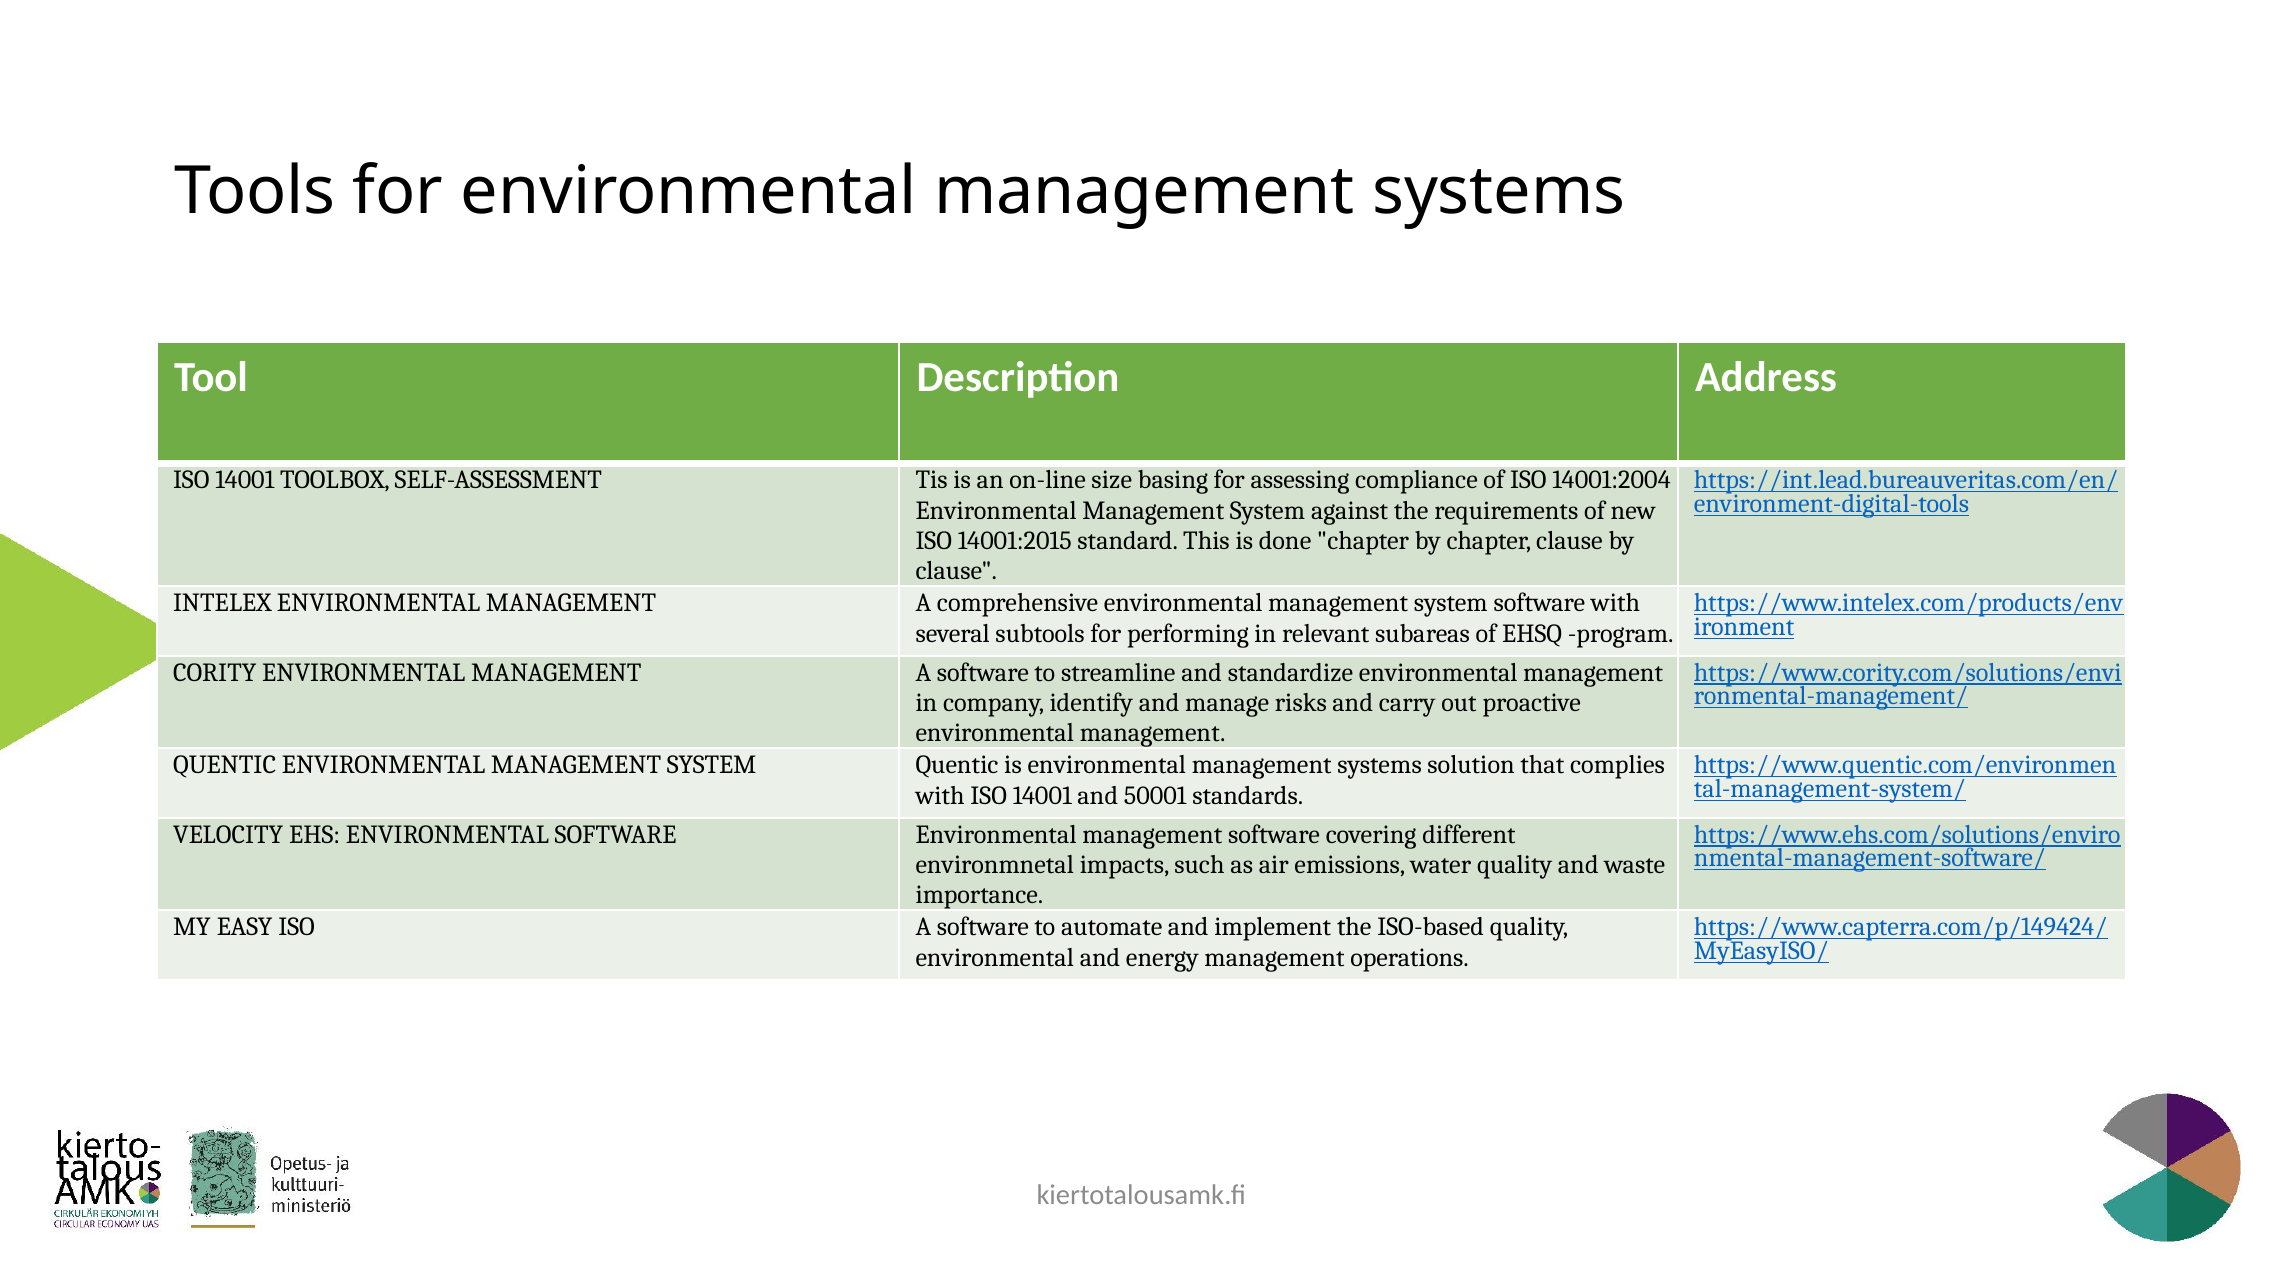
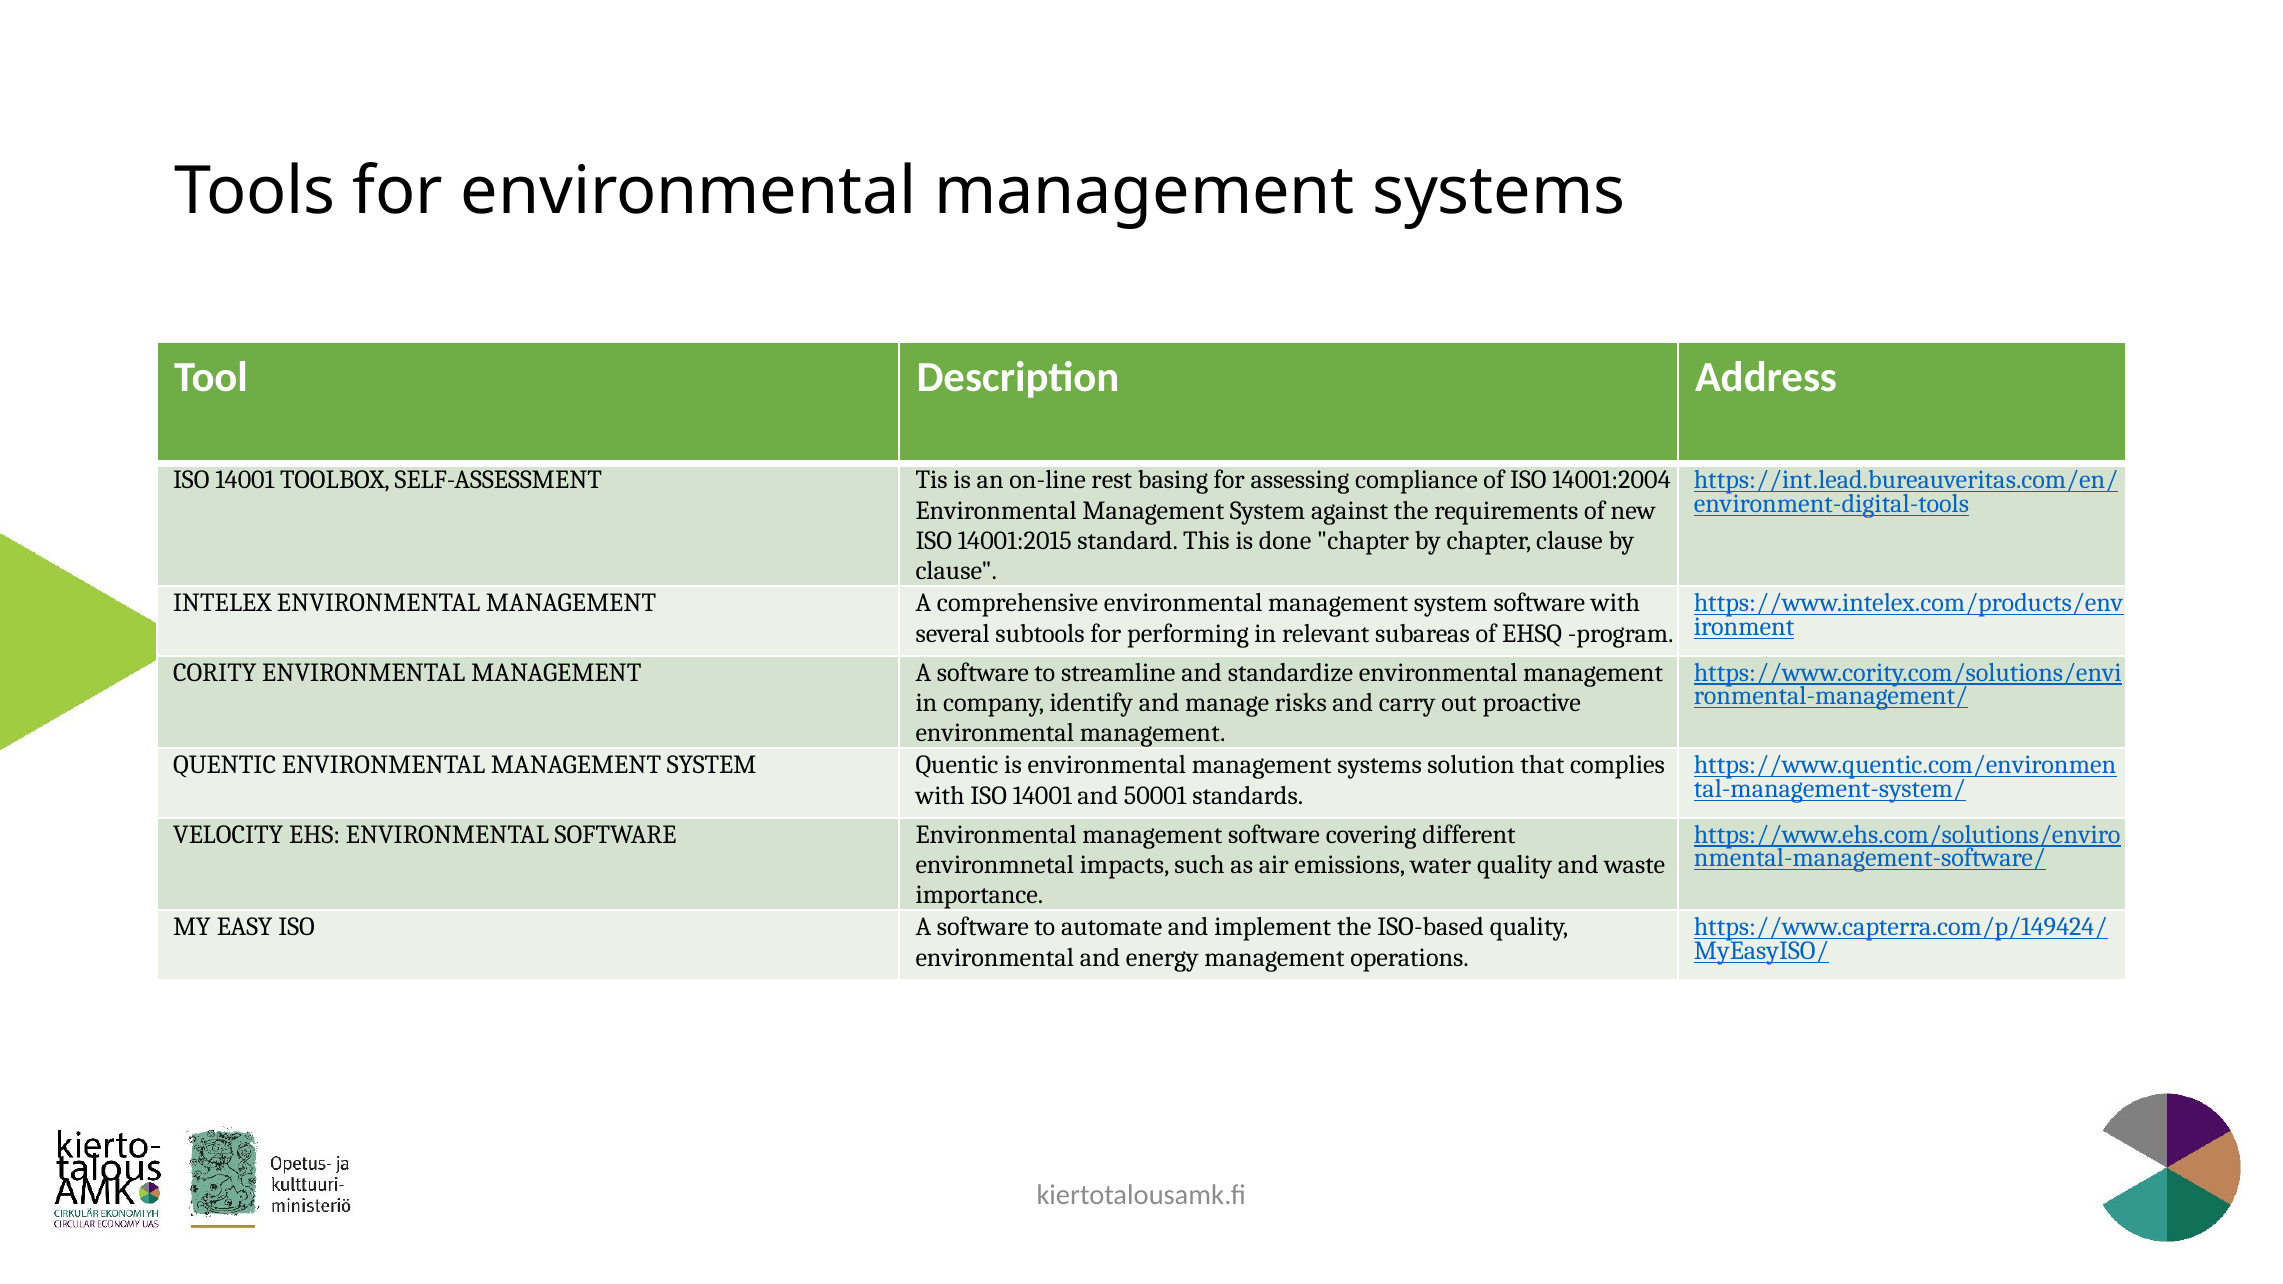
size: size -> rest
